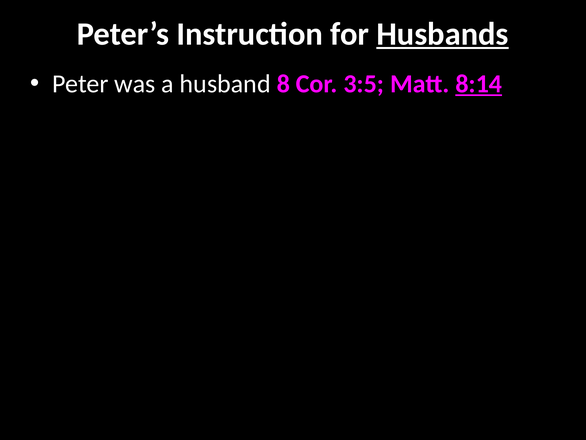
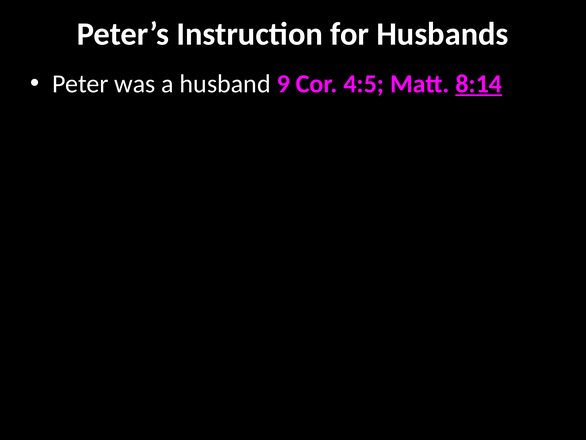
Husbands underline: present -> none
8: 8 -> 9
3:5: 3:5 -> 4:5
